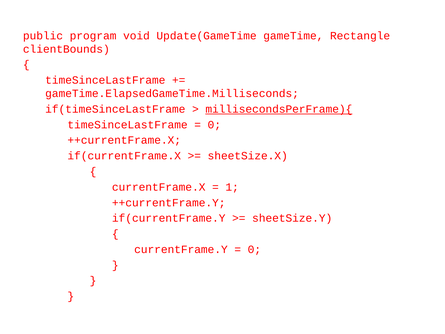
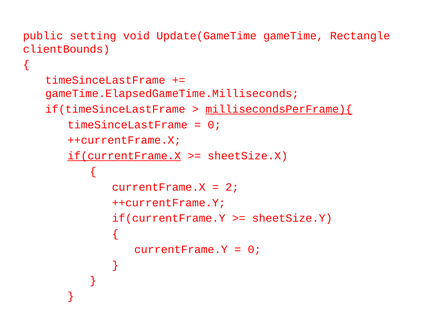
program: program -> setting
if(currentFrame.X underline: none -> present
1: 1 -> 2
